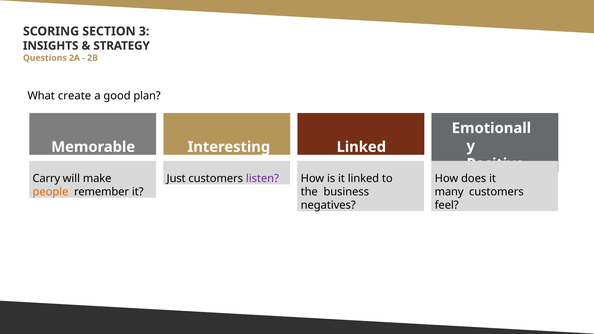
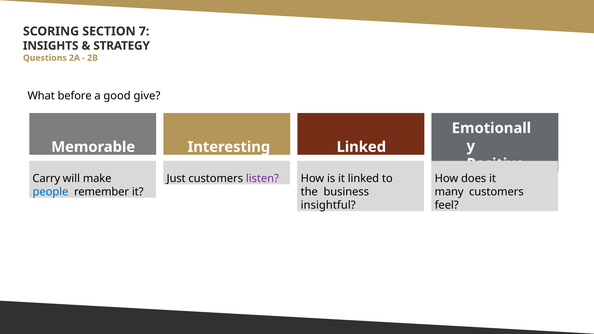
3: 3 -> 7
create: create -> before
plan: plan -> give
people colour: orange -> blue
negatives: negatives -> insightful
